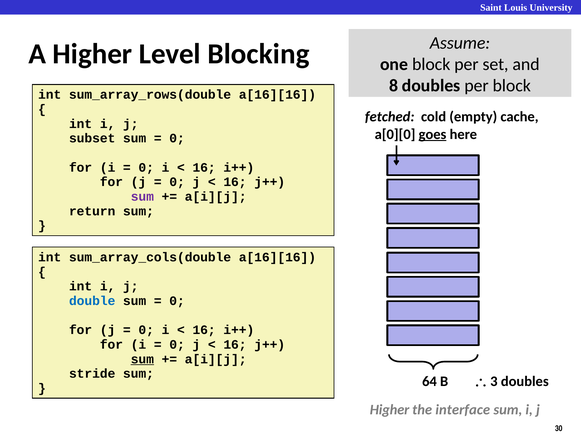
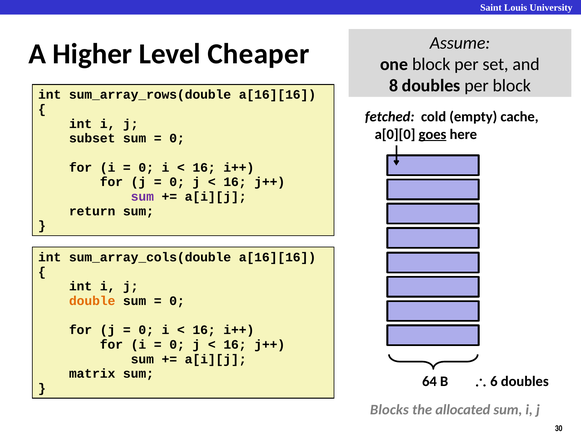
Blocking: Blocking -> Cheaper
double colour: blue -> orange
sum at (142, 359) underline: present -> none
stride: stride -> matrix
3: 3 -> 6
Higher at (390, 410): Higher -> Blocks
interface: interface -> allocated
